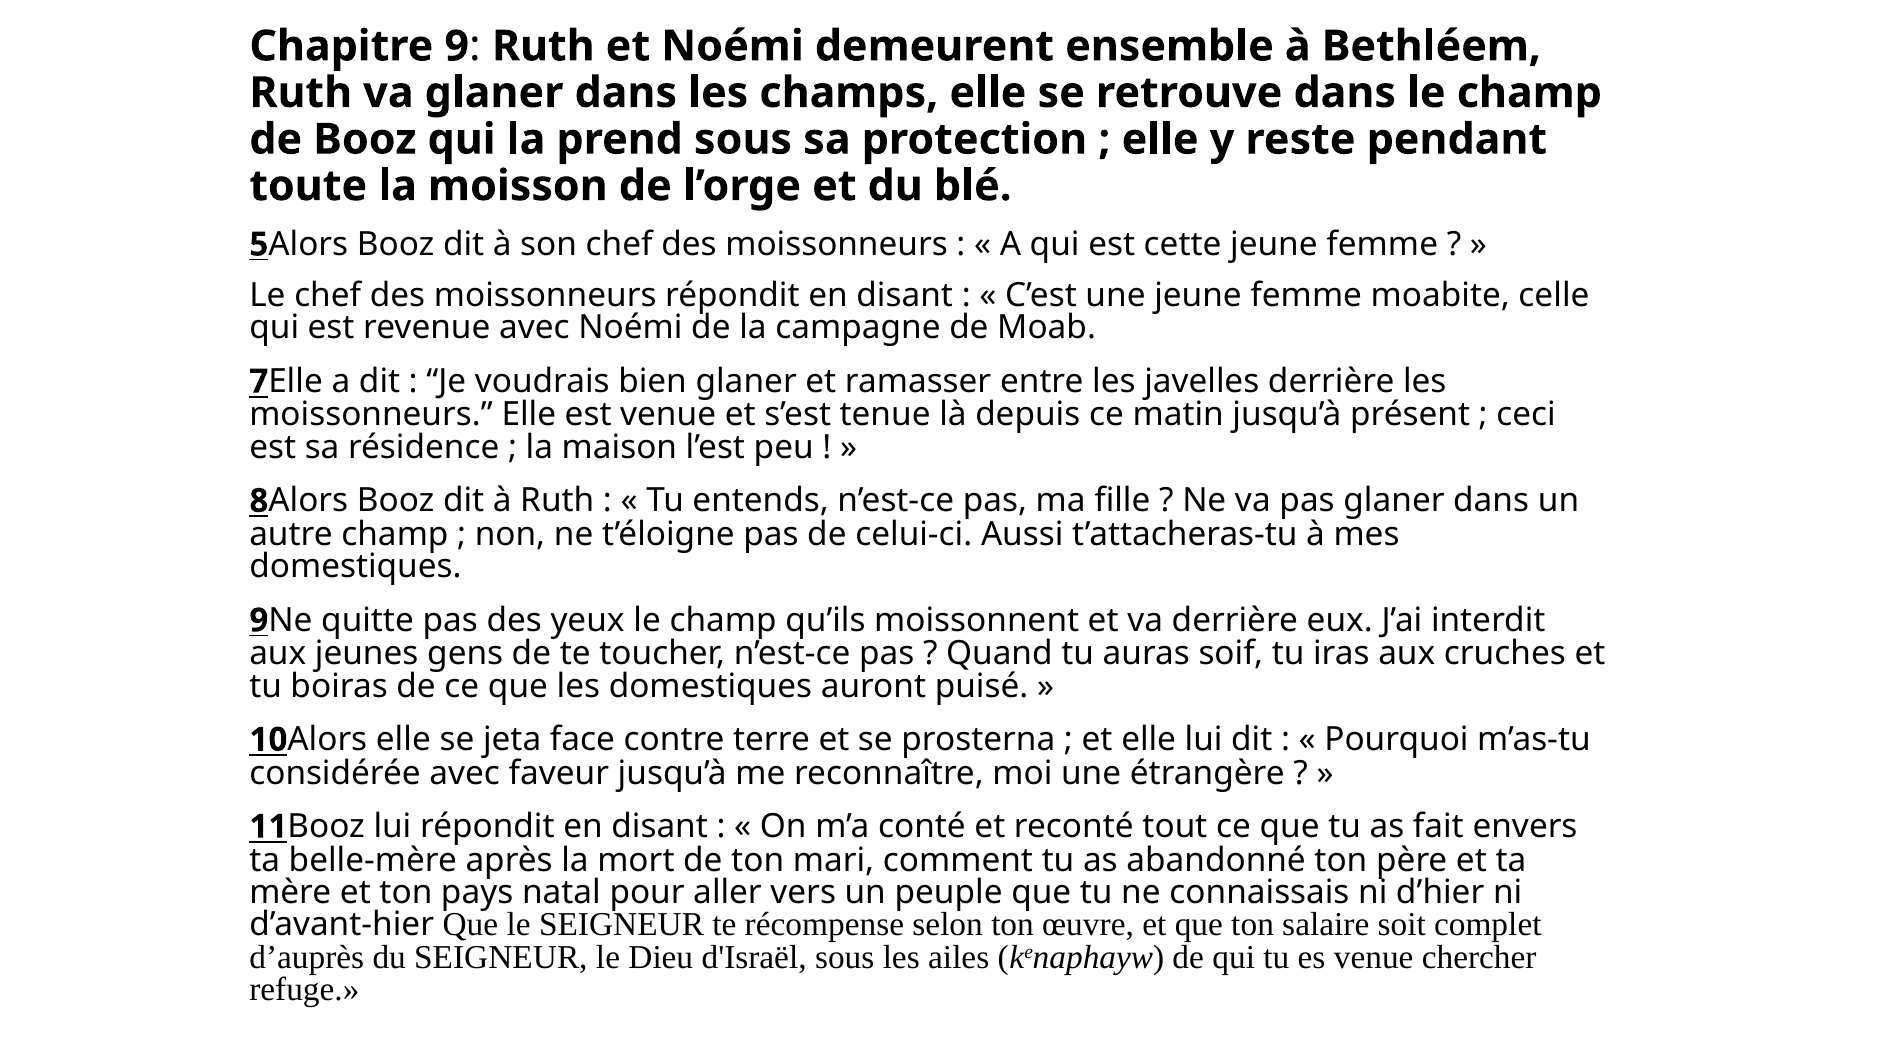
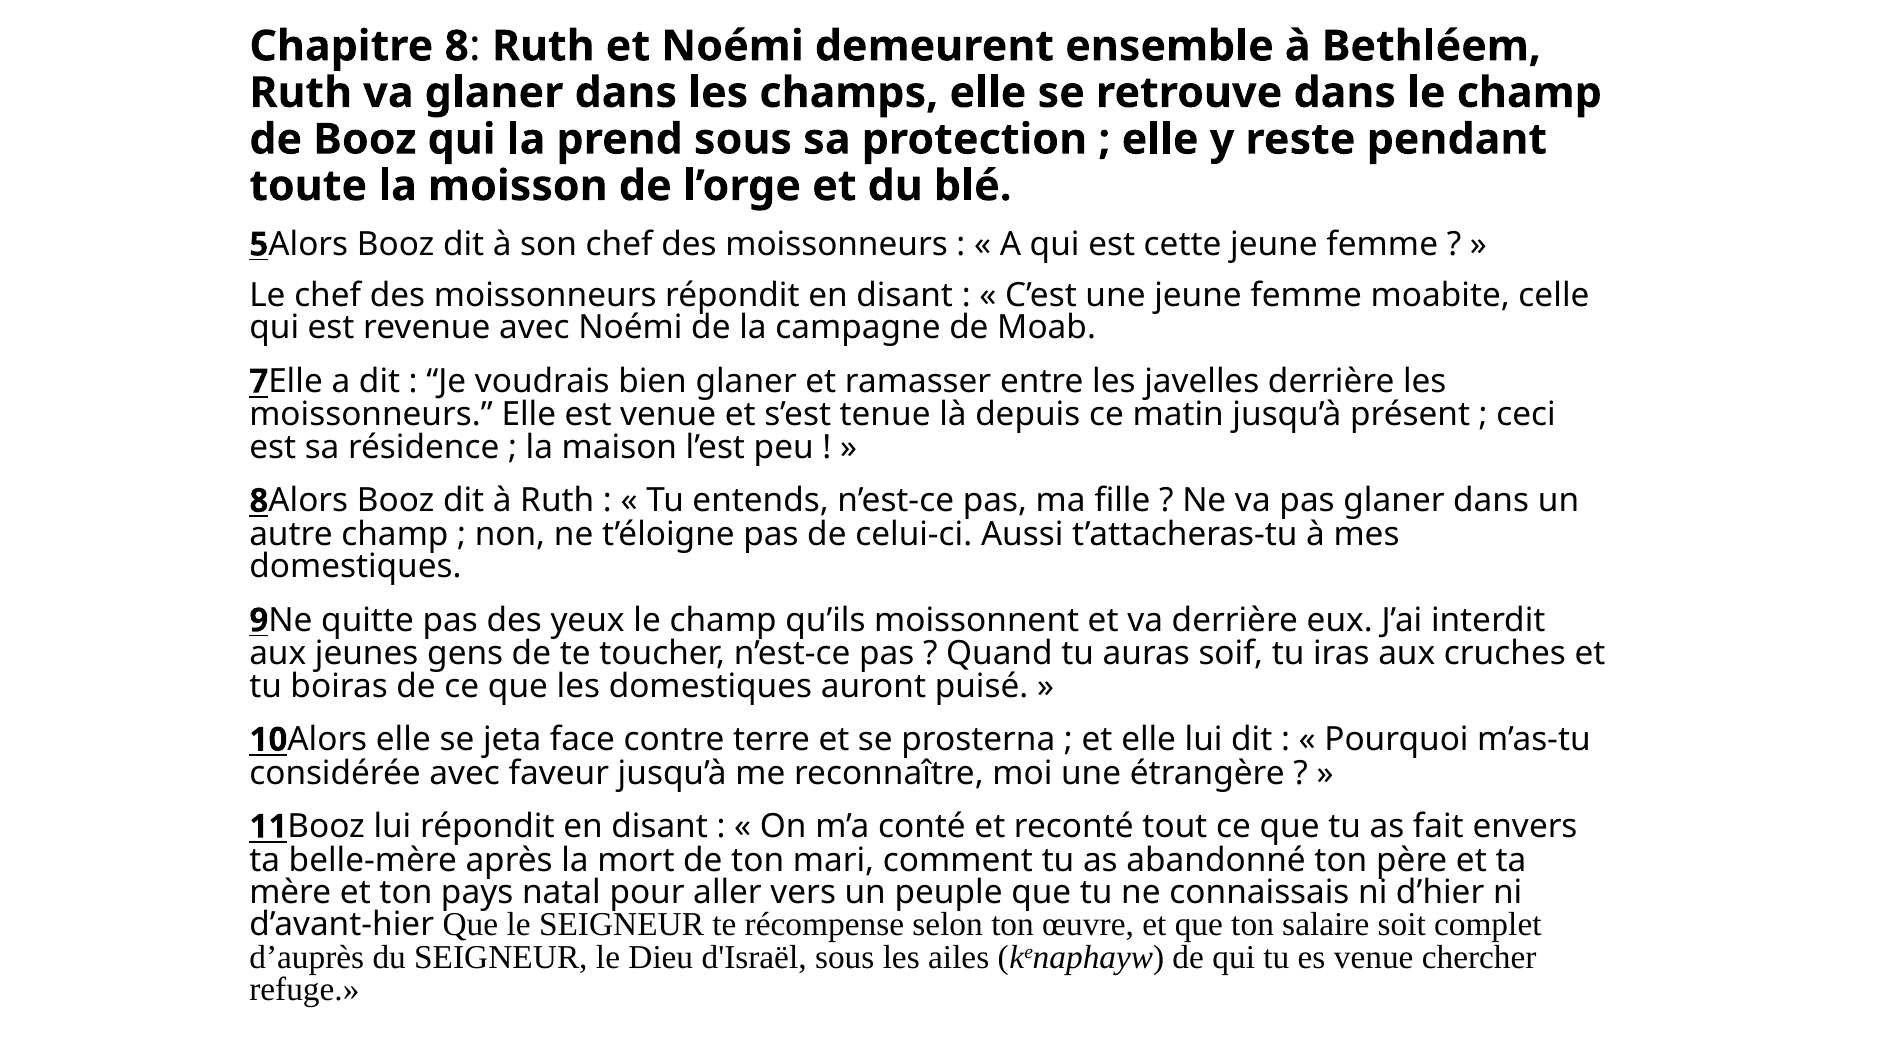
9: 9 -> 8
